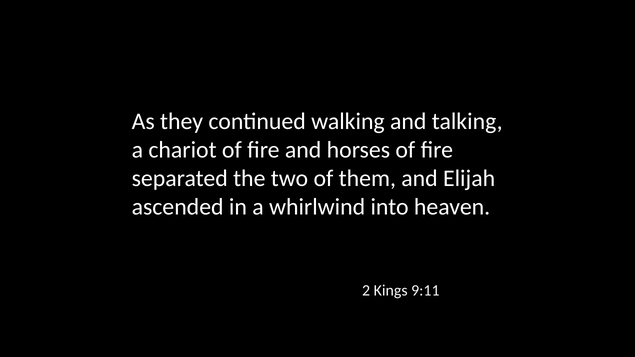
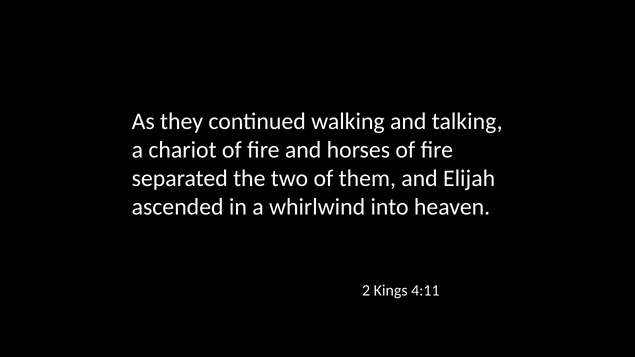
9:11: 9:11 -> 4:11
